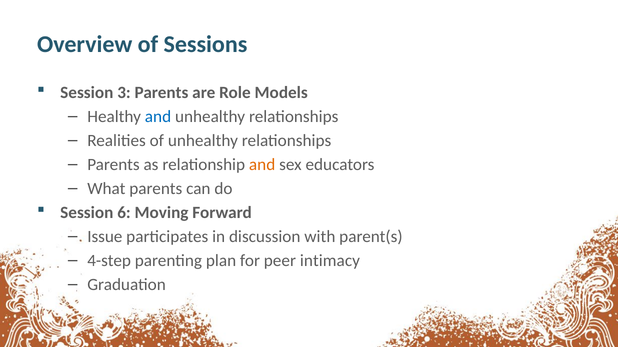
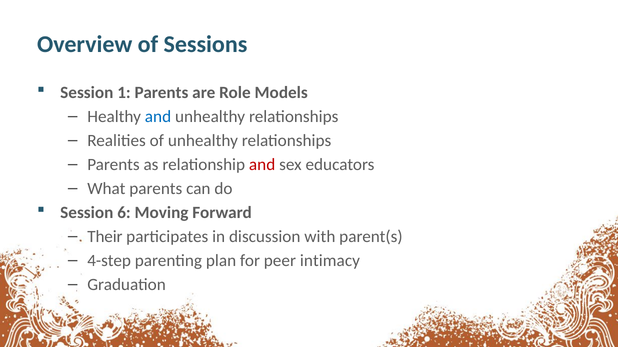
3: 3 -> 1
and at (262, 165) colour: orange -> red
Issue: Issue -> Their
